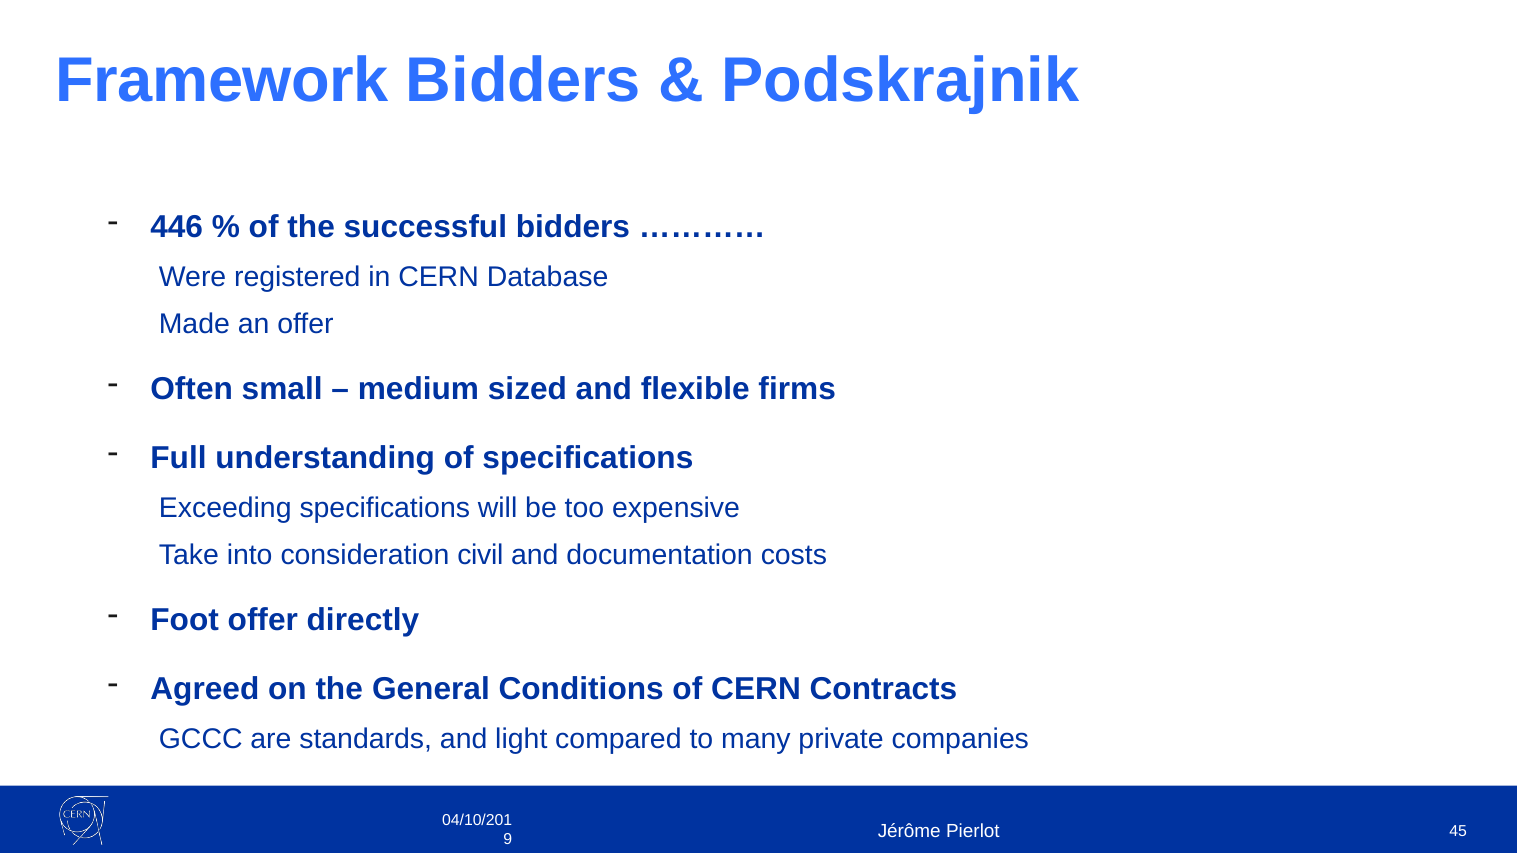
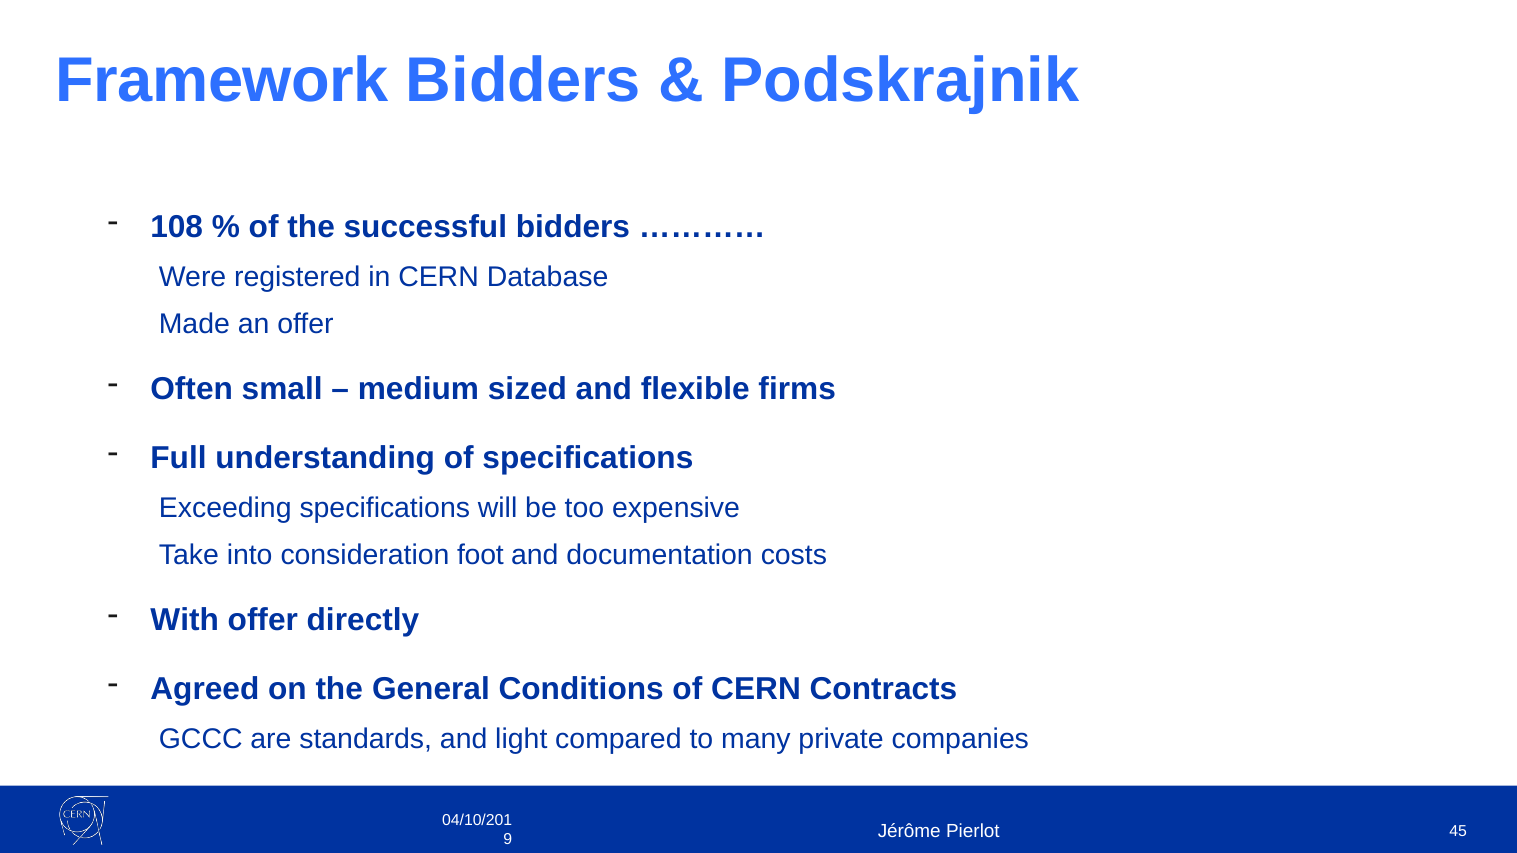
446: 446 -> 108
civil: civil -> foot
Foot: Foot -> With
